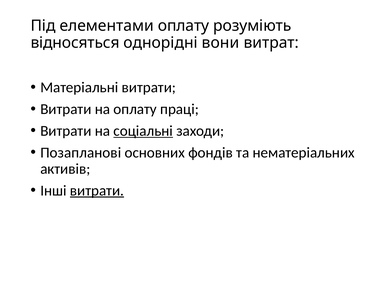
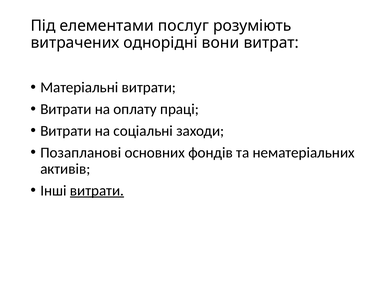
елементами оплату: оплату -> послуг
відносяться: відносяться -> витрачених
соціальні underline: present -> none
